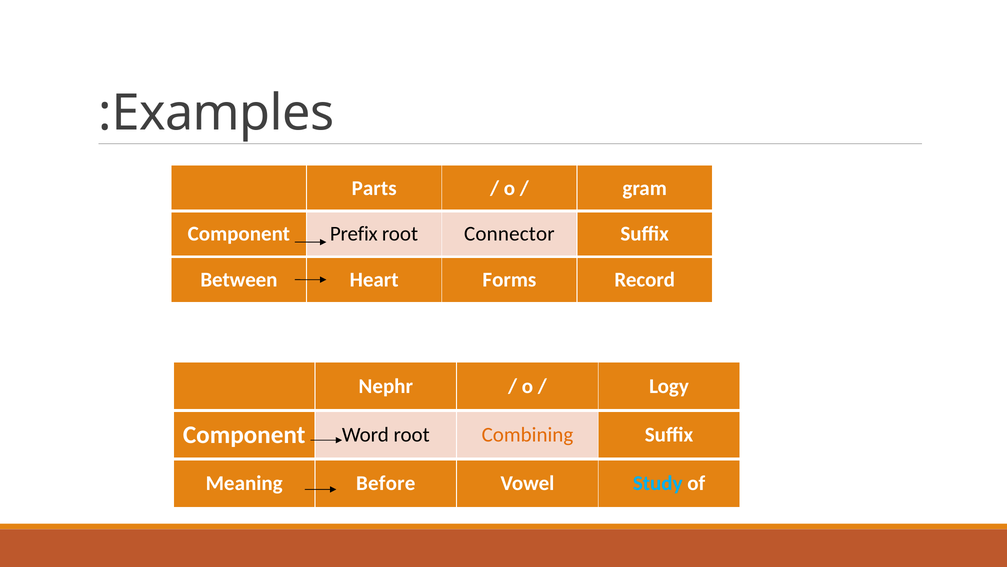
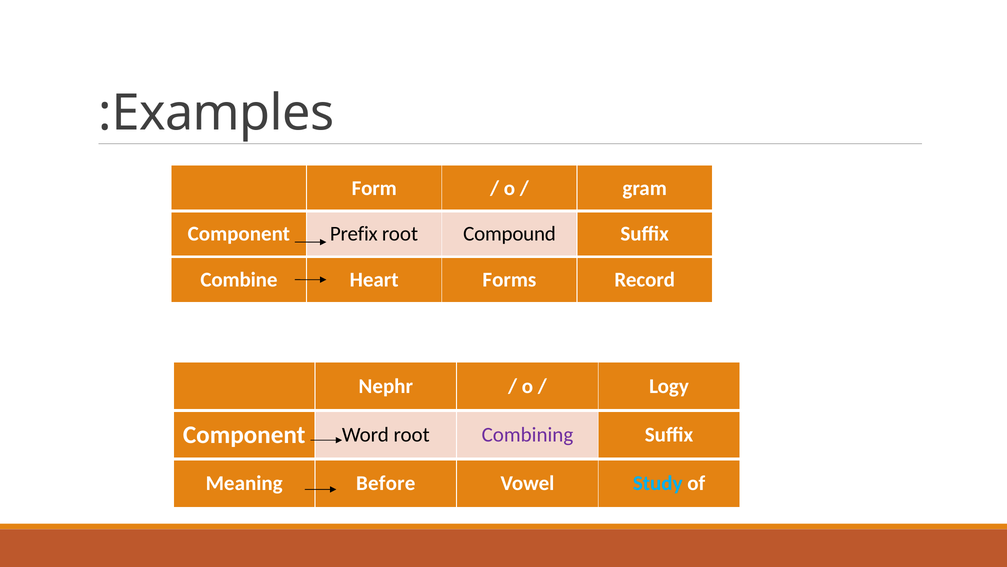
Parts: Parts -> Form
Connector: Connector -> Compound
Between: Between -> Combine
Combining colour: orange -> purple
